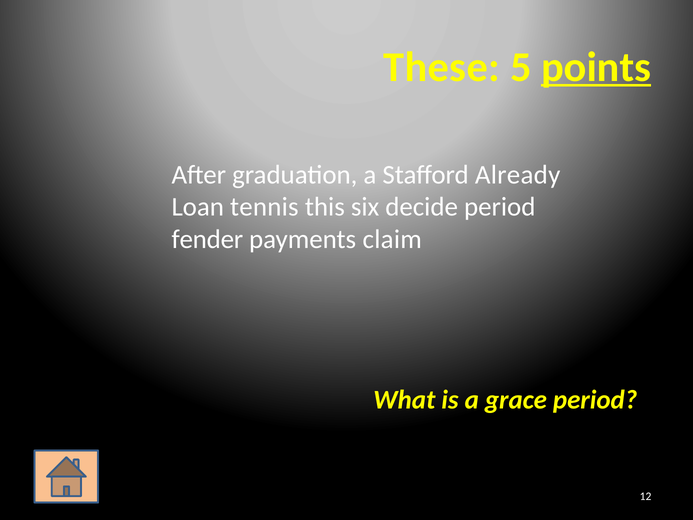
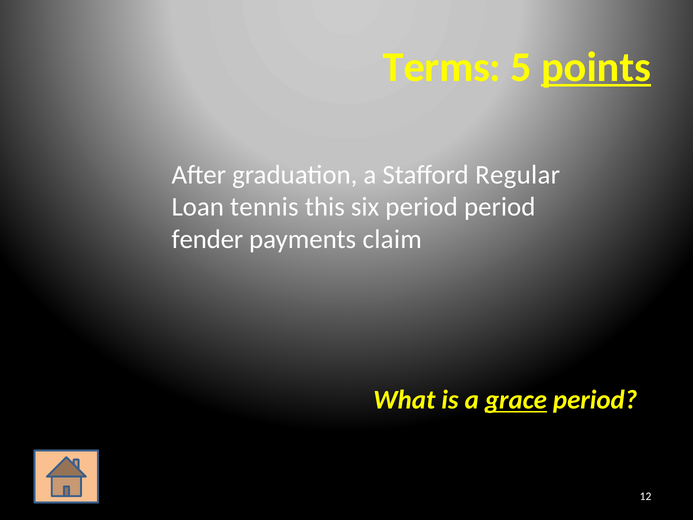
These: These -> Terms
Already: Already -> Regular
six decide: decide -> period
grace underline: none -> present
